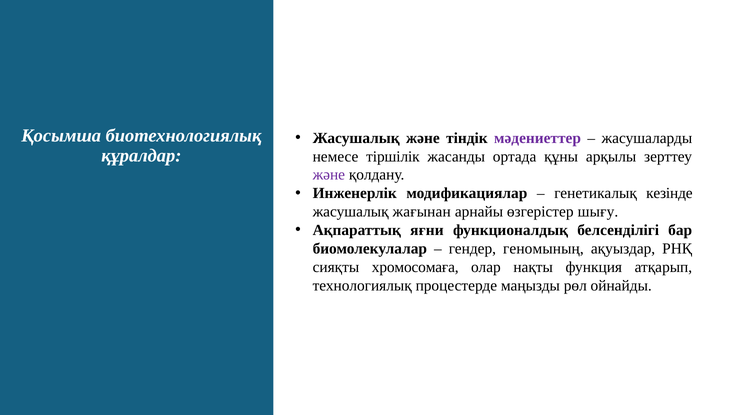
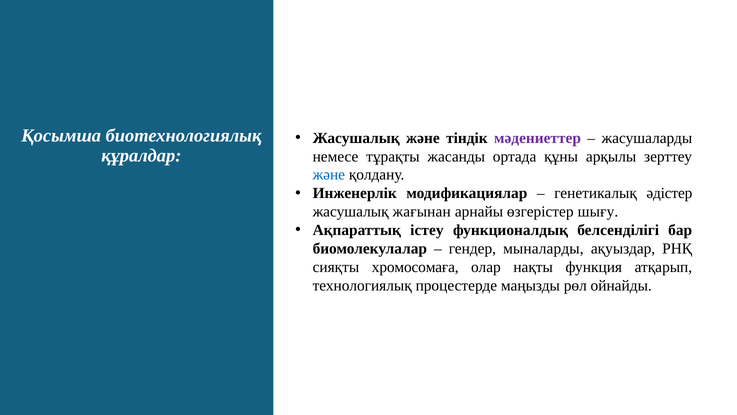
тіршілік: тіршілік -> тұрақты
және at (329, 175) colour: purple -> blue
кезінде: кезінде -> әдістер
яғни: яғни -> істеу
геномының: геномының -> мыналарды
